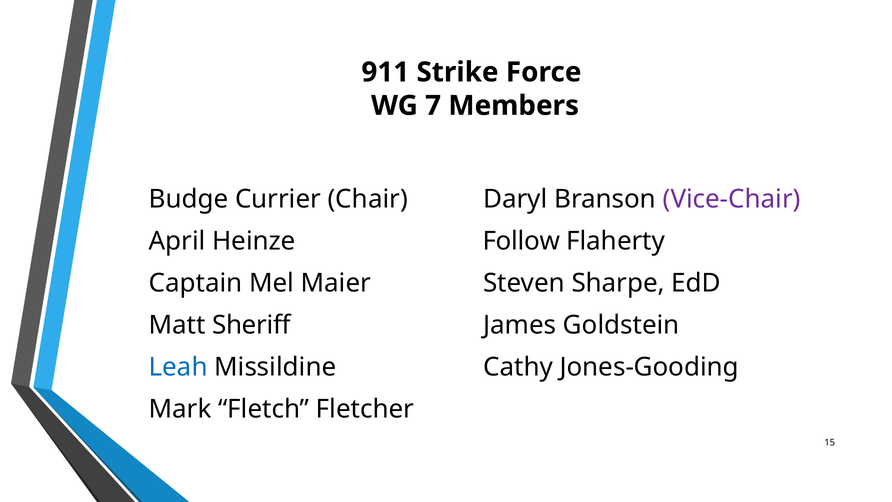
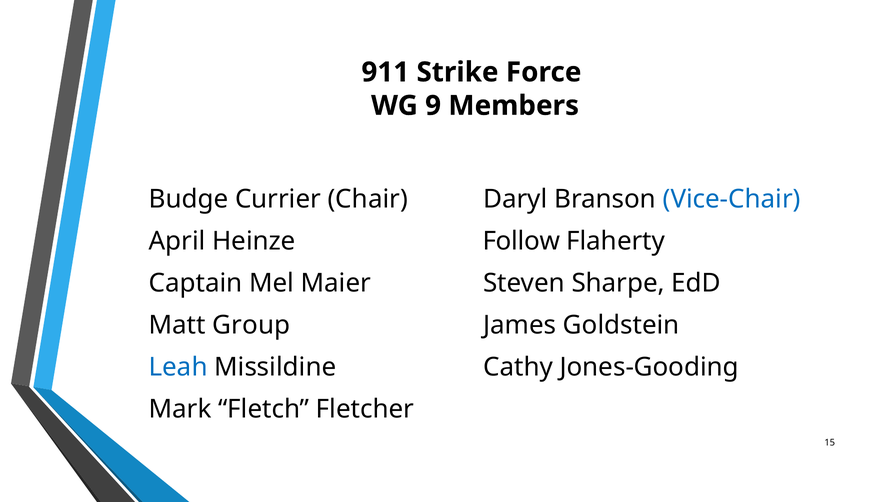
7: 7 -> 9
Vice-Chair colour: purple -> blue
Sheriff: Sheriff -> Group
